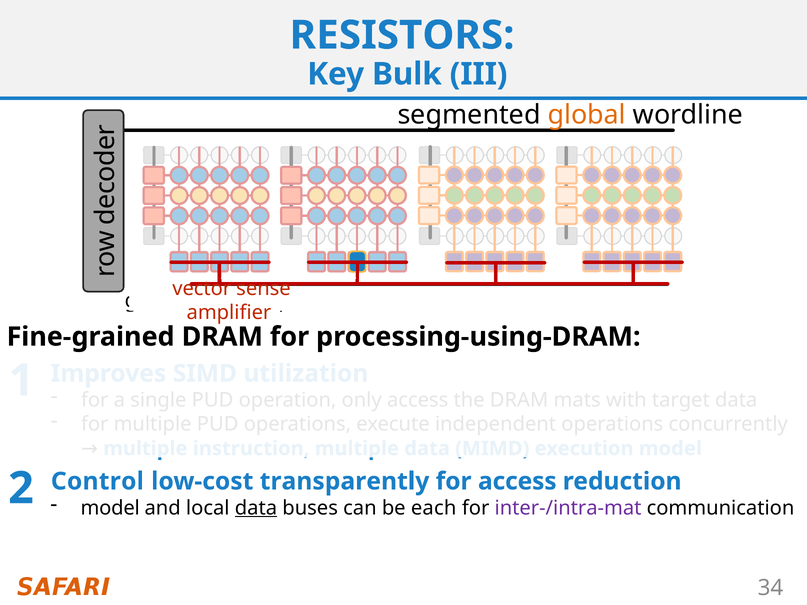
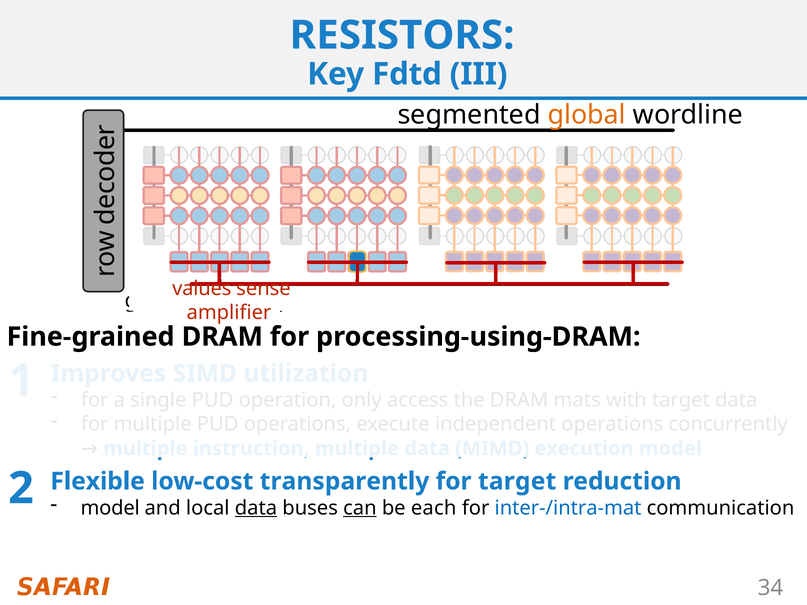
Bulk: Bulk -> Fdtd
vector: vector -> values
Control: Control -> Flexible
for access: access -> target
can underline: none -> present
inter-/intra-mat colour: purple -> blue
